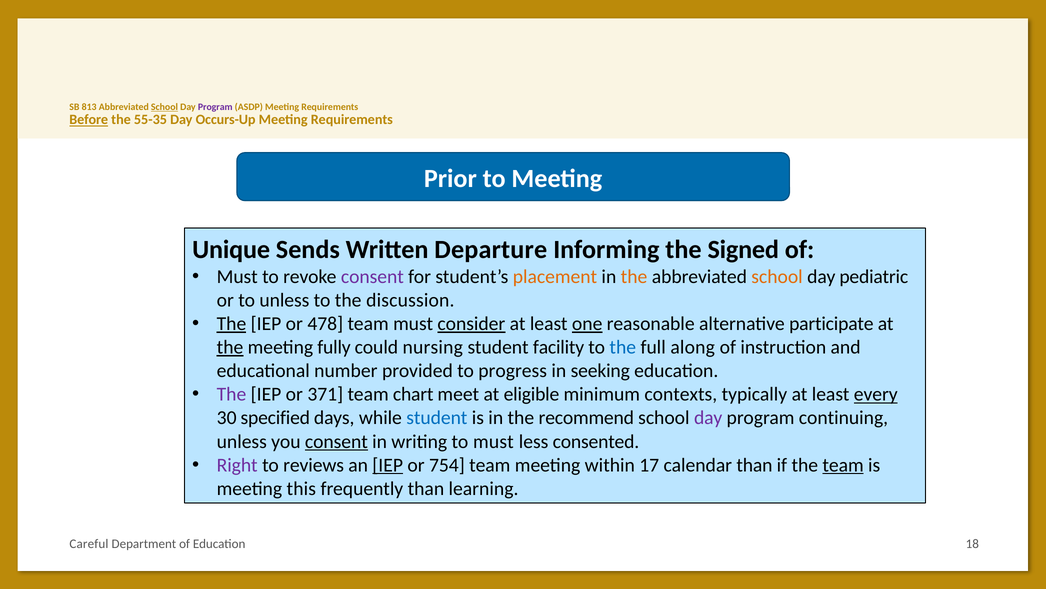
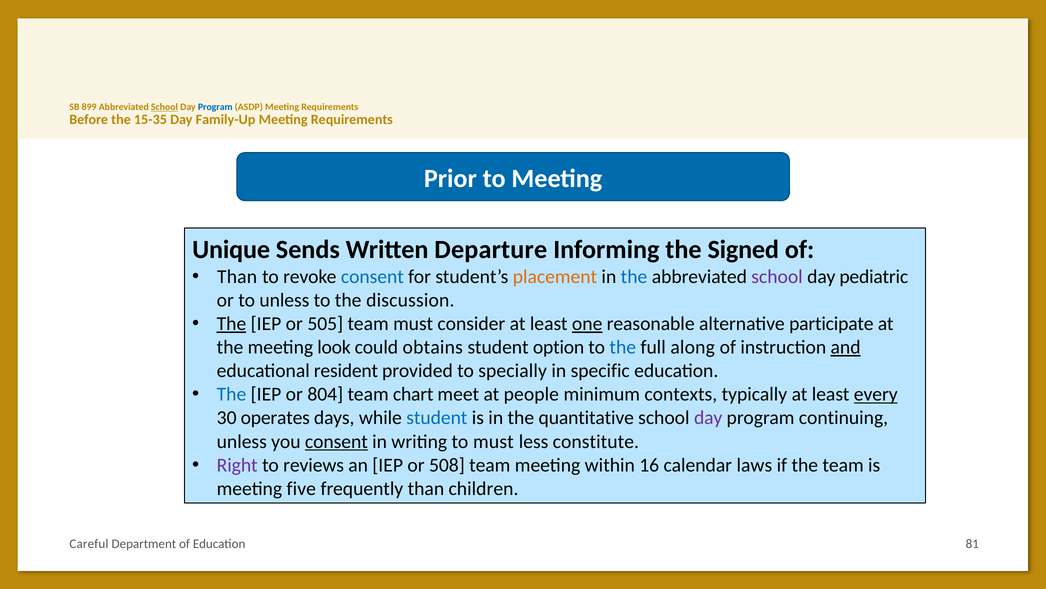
813: 813 -> 899
Program at (215, 107) colour: purple -> blue
Before underline: present -> none
55-35: 55-35 -> 15-35
Occurs-Up: Occurs-Up -> Family-Up
Must at (237, 276): Must -> Than
consent at (372, 276) colour: purple -> blue
the at (634, 276) colour: orange -> blue
school at (777, 276) colour: orange -> purple
478: 478 -> 505
consider underline: present -> none
the at (230, 347) underline: present -> none
fully: fully -> look
nursing: nursing -> obtains
facility: facility -> option
and underline: none -> present
number: number -> resident
progress: progress -> specially
seeking: seeking -> specific
The at (231, 394) colour: purple -> blue
371: 371 -> 804
eligible: eligible -> people
specified: specified -> operates
recommend: recommend -> quantitative
consented: consented -> constitute
IEP at (388, 465) underline: present -> none
754: 754 -> 508
17: 17 -> 16
calendar than: than -> laws
team at (843, 465) underline: present -> none
this: this -> five
learning: learning -> children
18: 18 -> 81
